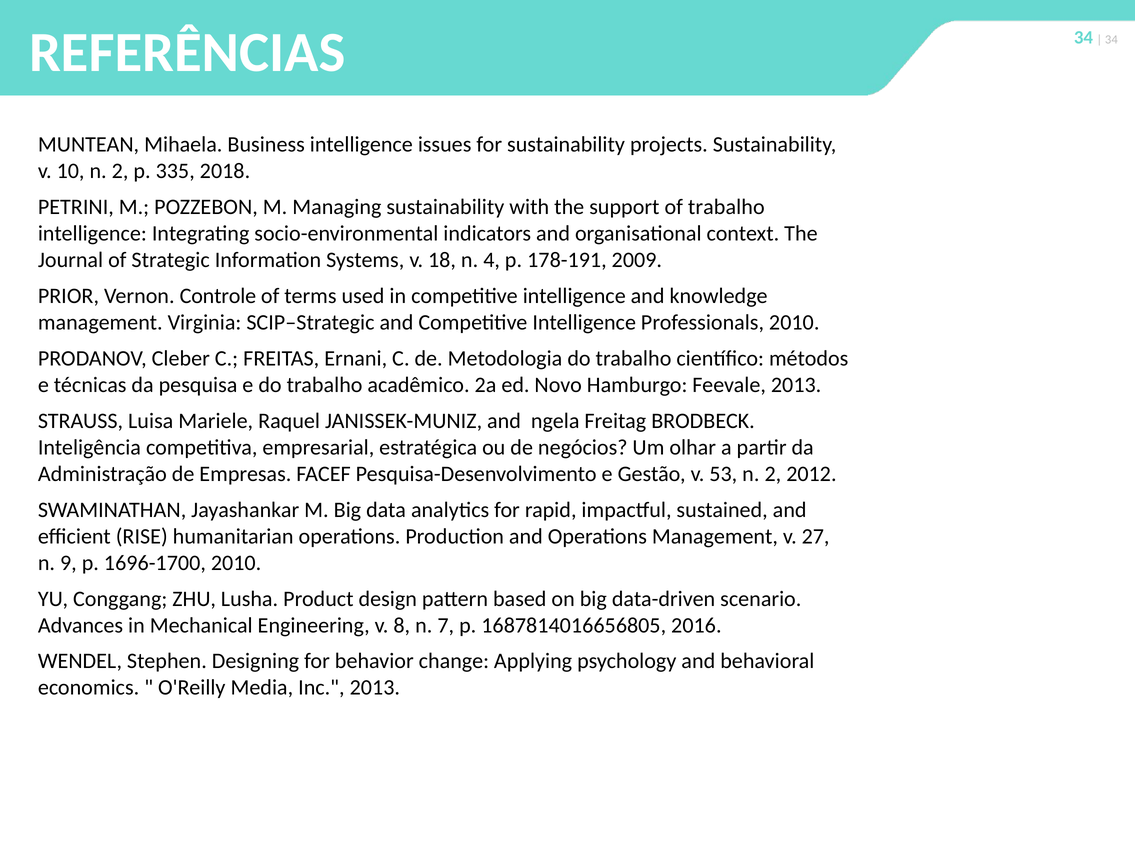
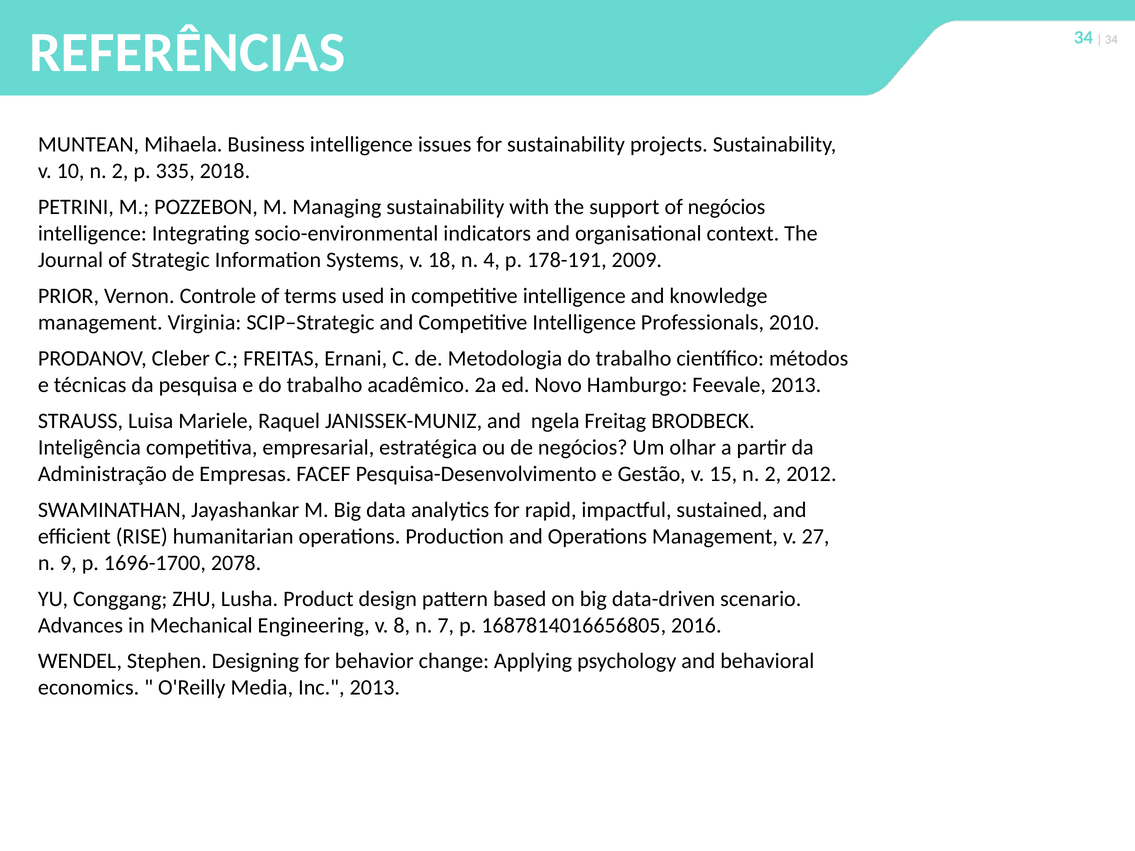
of trabalho: trabalho -> negócios
53: 53 -> 15
1696-1700 2010: 2010 -> 2078
